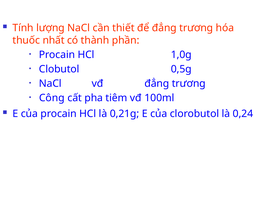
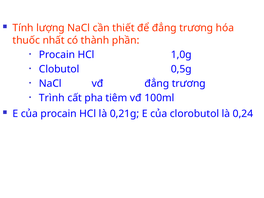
Công: Công -> Trình
